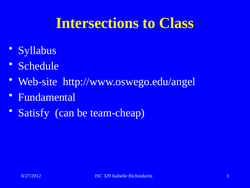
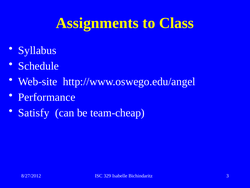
Intersections: Intersections -> Assignments
Fundamental: Fundamental -> Performance
